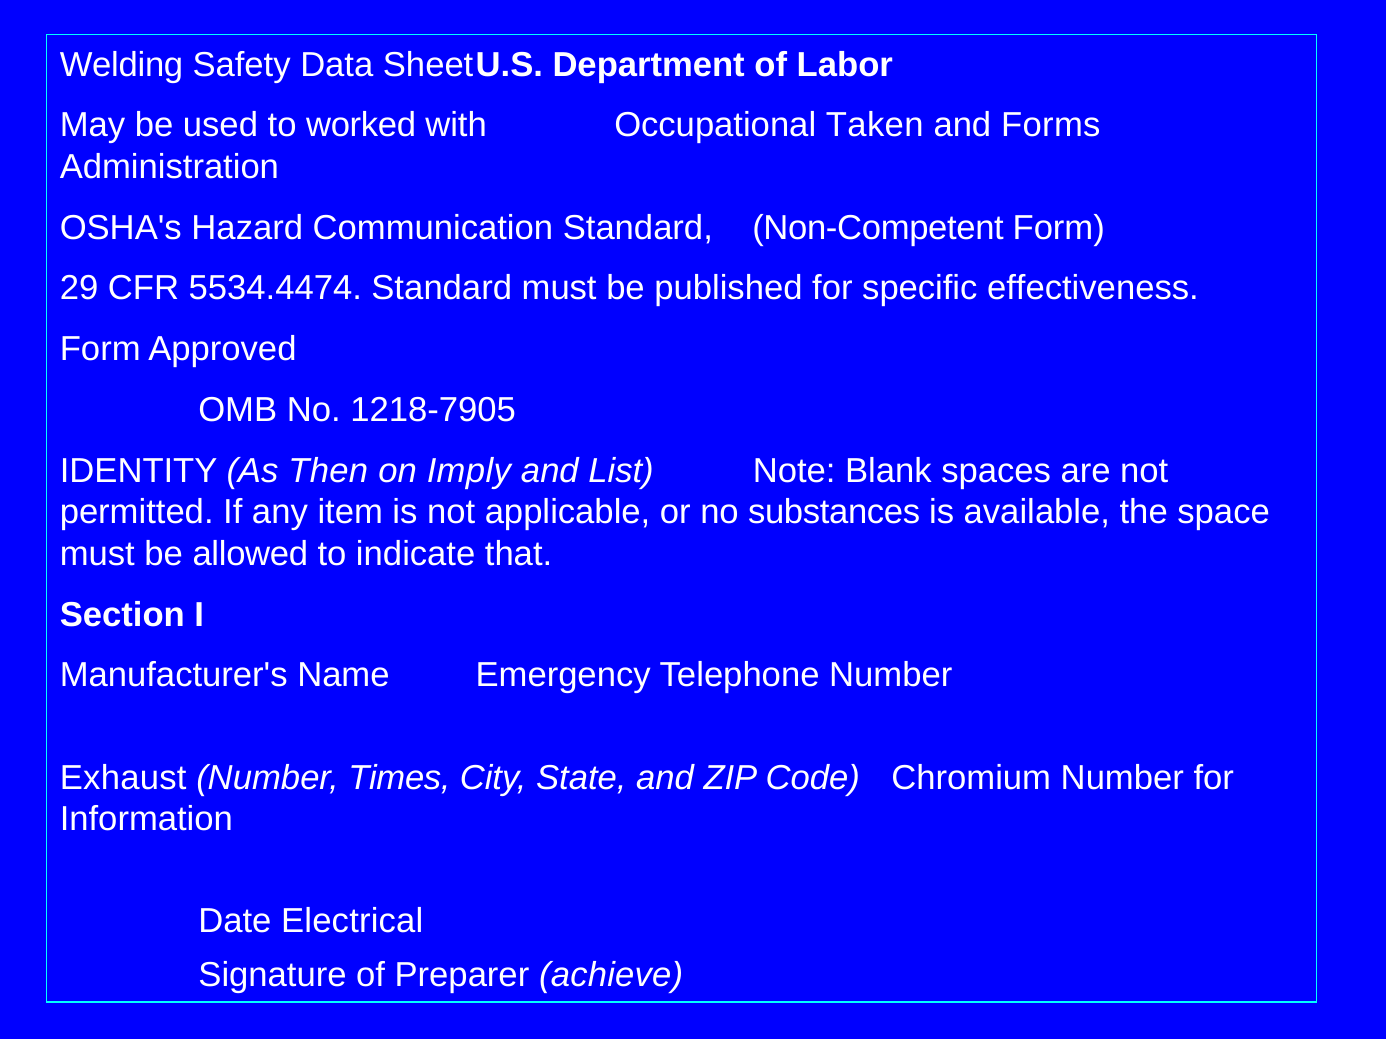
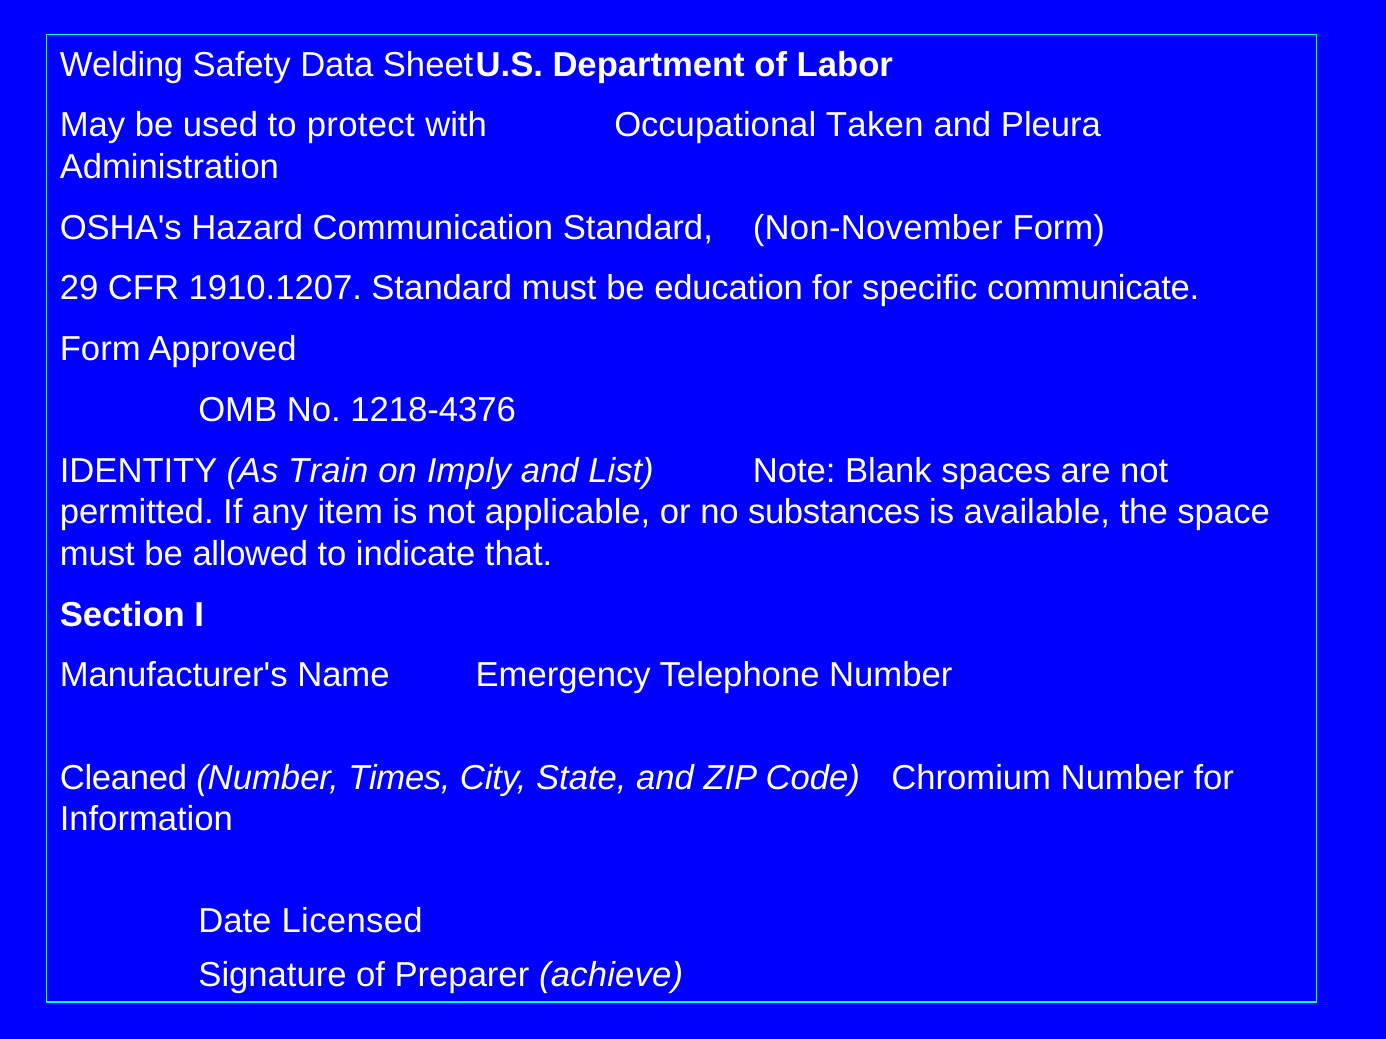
worked: worked -> protect
Forms: Forms -> Pleura
Non-Competent: Non-Competent -> Non-November
5534.4474: 5534.4474 -> 1910.1207
published: published -> education
effectiveness: effectiveness -> communicate
1218-7905: 1218-7905 -> 1218-4376
Then: Then -> Train
Exhaust: Exhaust -> Cleaned
Electrical: Electrical -> Licensed
